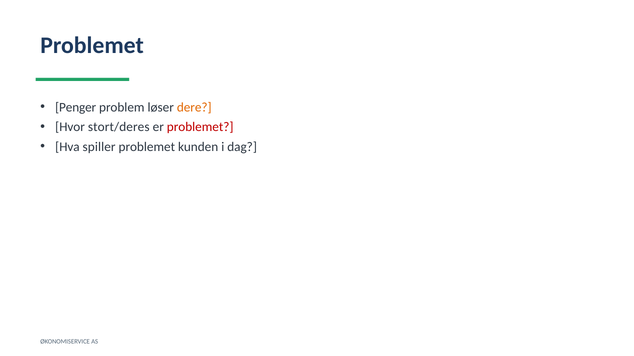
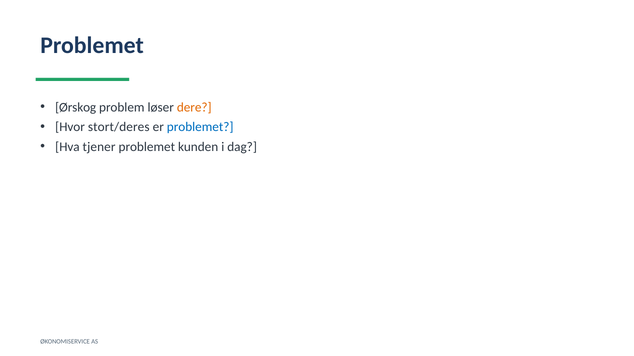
Penger: Penger -> Ørskog
problemet at (200, 127) colour: red -> blue
spiller: spiller -> tjener
